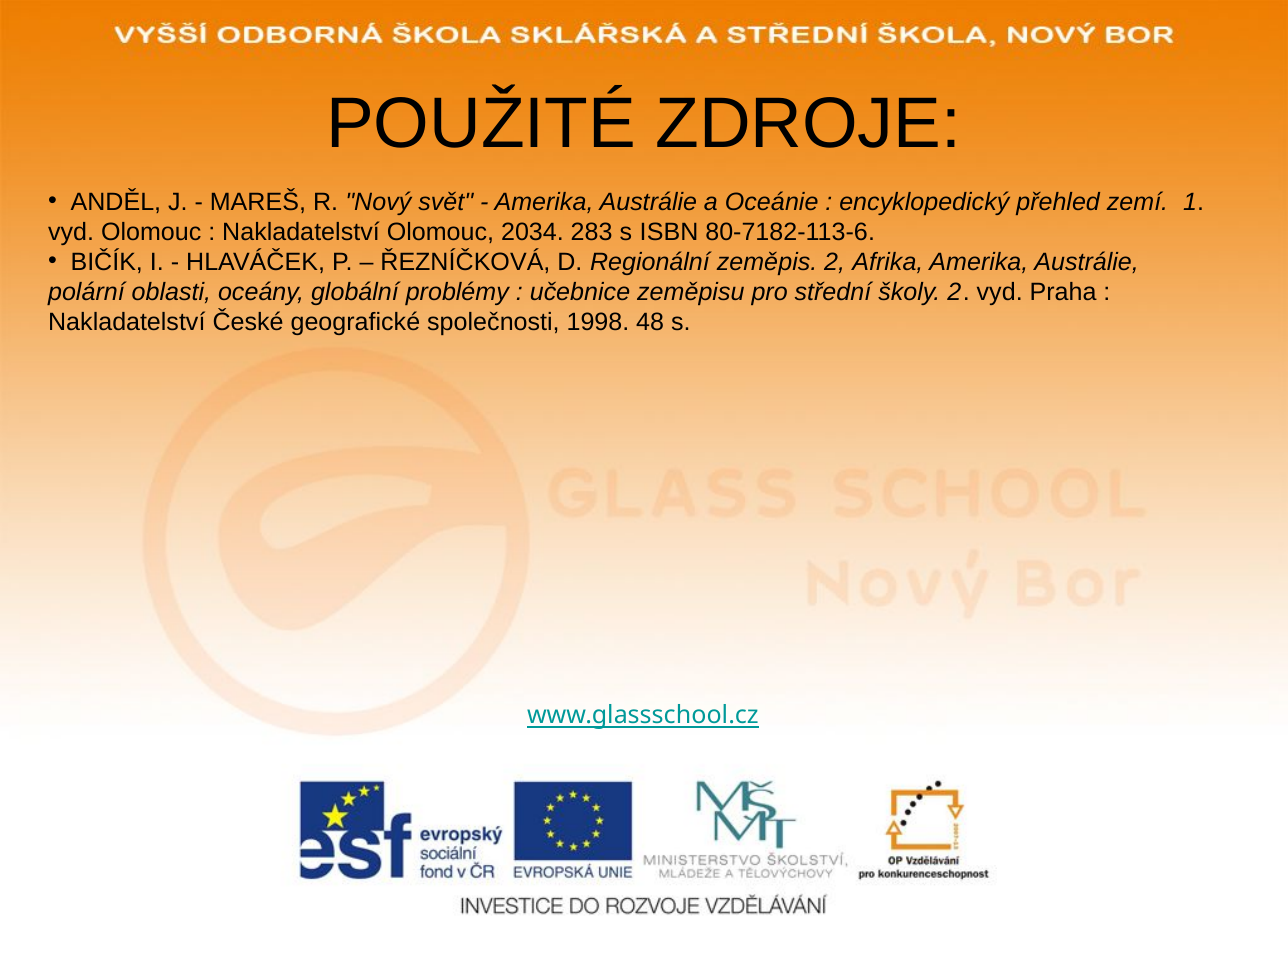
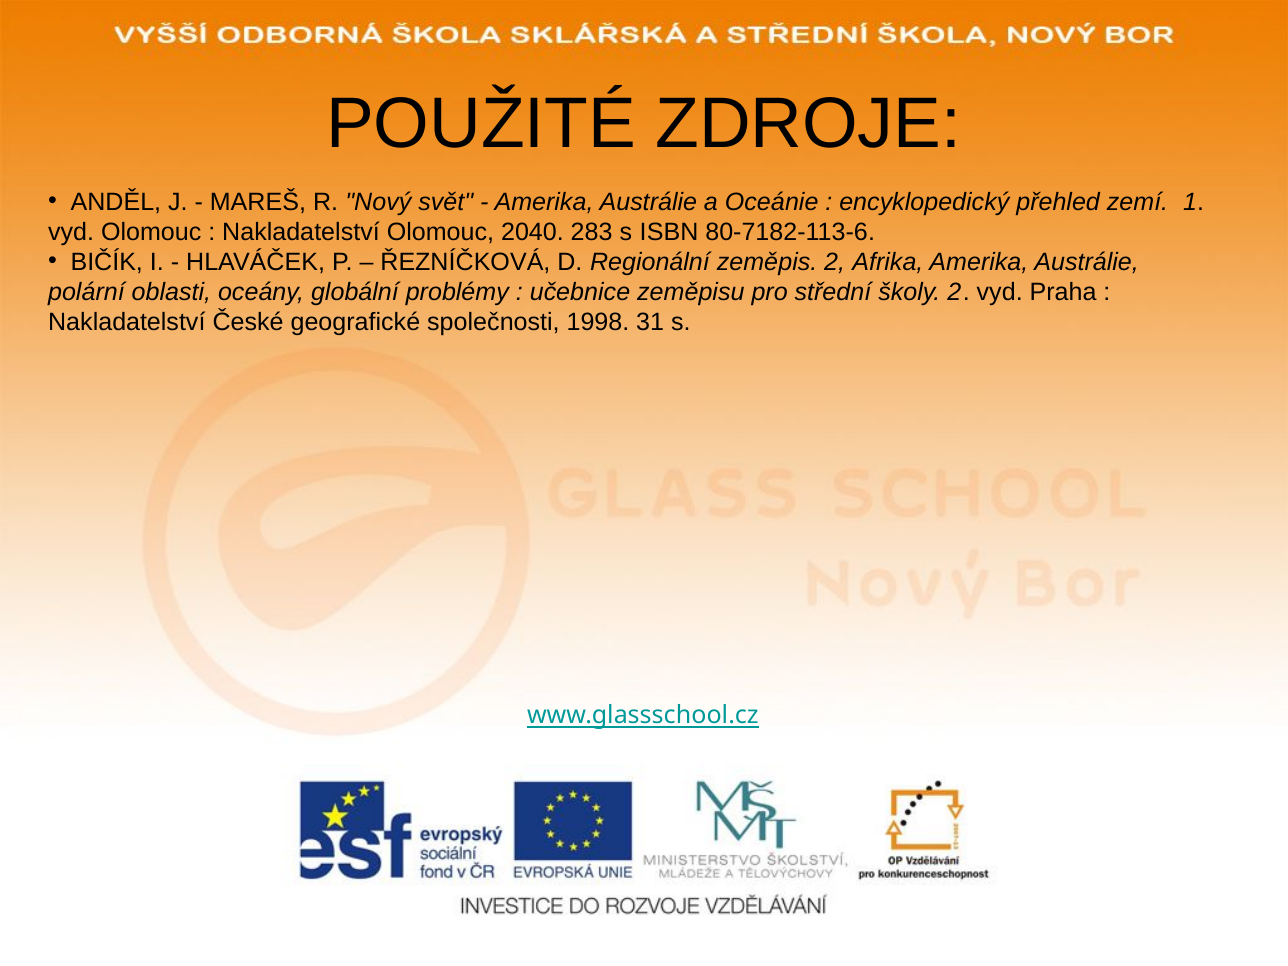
2034: 2034 -> 2040
48: 48 -> 31
